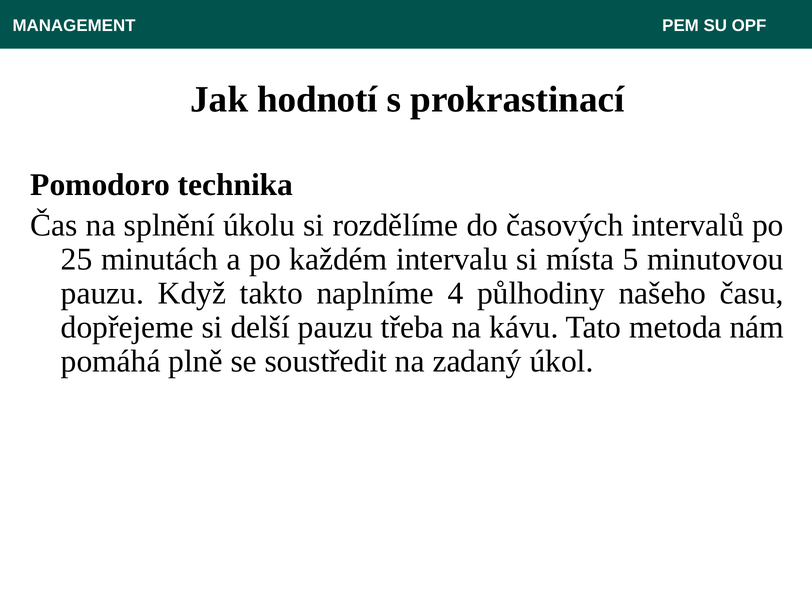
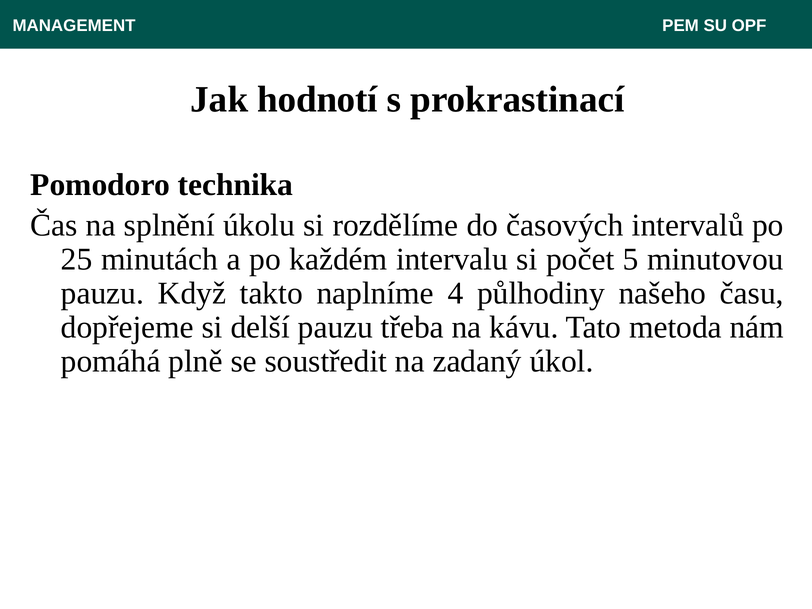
místa: místa -> počet
